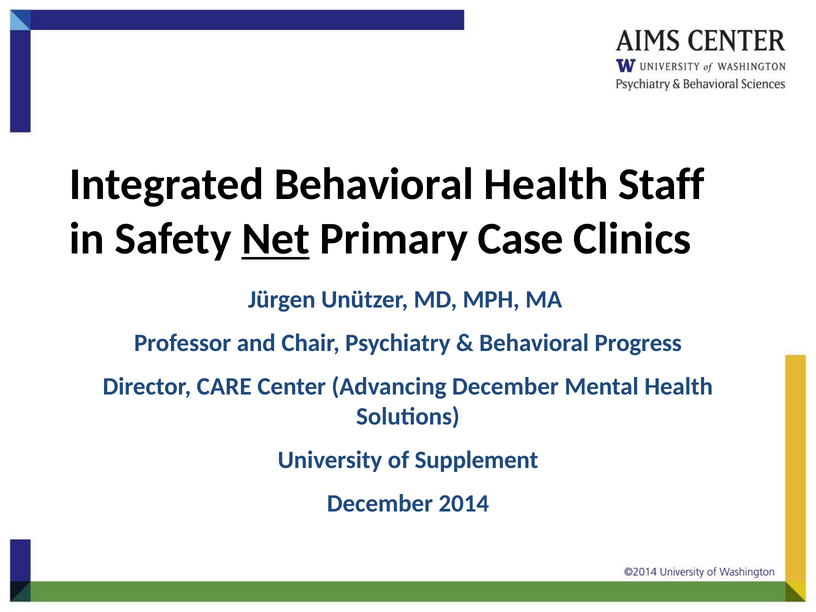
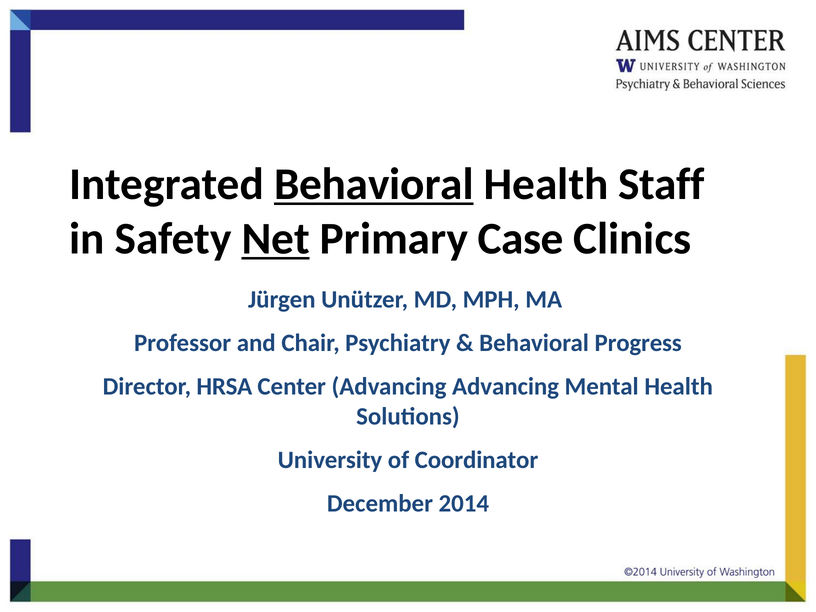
Behavioral at (374, 184) underline: none -> present
CARE: CARE -> HRSA
Advancing December: December -> Advancing
Supplement: Supplement -> Coordinator
